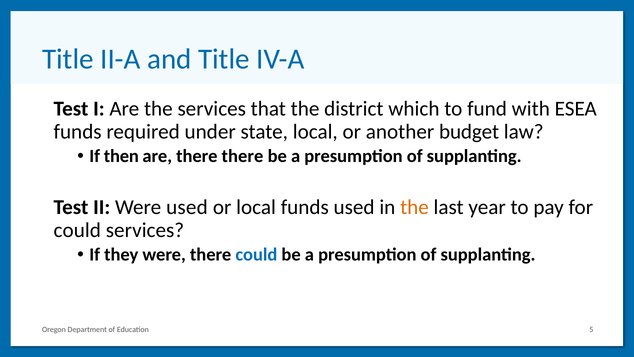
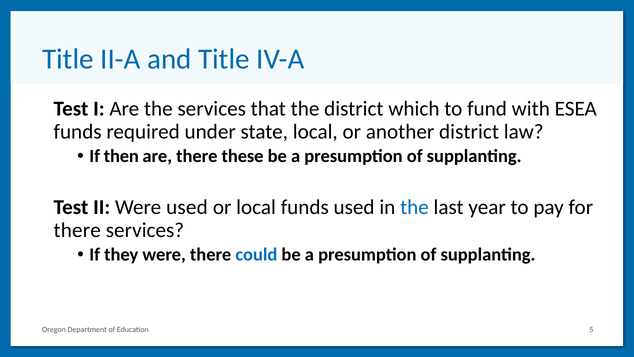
another budget: budget -> district
there there: there -> these
the at (414, 207) colour: orange -> blue
could at (77, 230): could -> there
